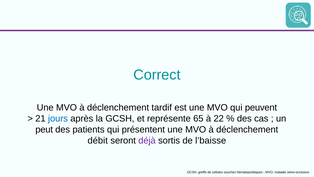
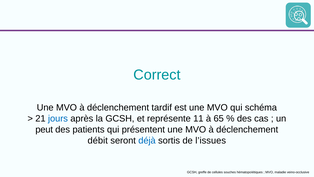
peuvent: peuvent -> schéma
65: 65 -> 11
22: 22 -> 65
déjà colour: purple -> blue
l’baisse: l’baisse -> l’issues
